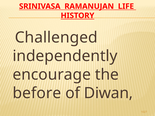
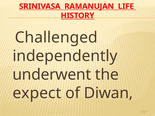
encourage: encourage -> underwent
before: before -> expect
